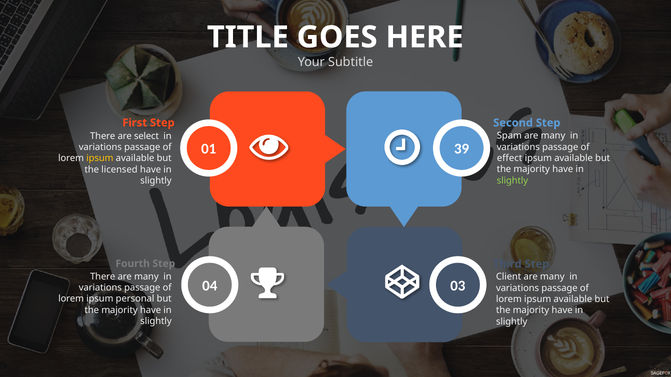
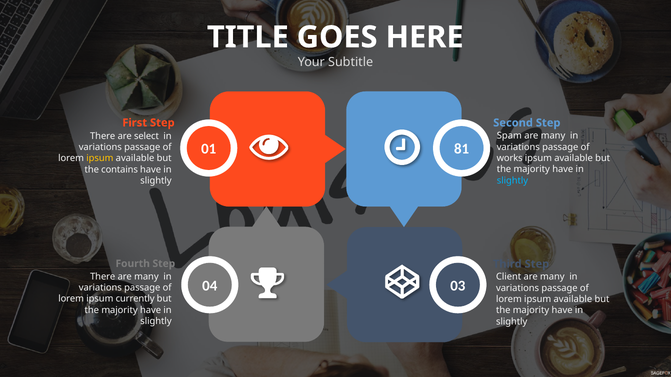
39: 39 -> 81
effect: effect -> works
licensed: licensed -> contains
slightly at (512, 181) colour: light green -> light blue
personal: personal -> currently
